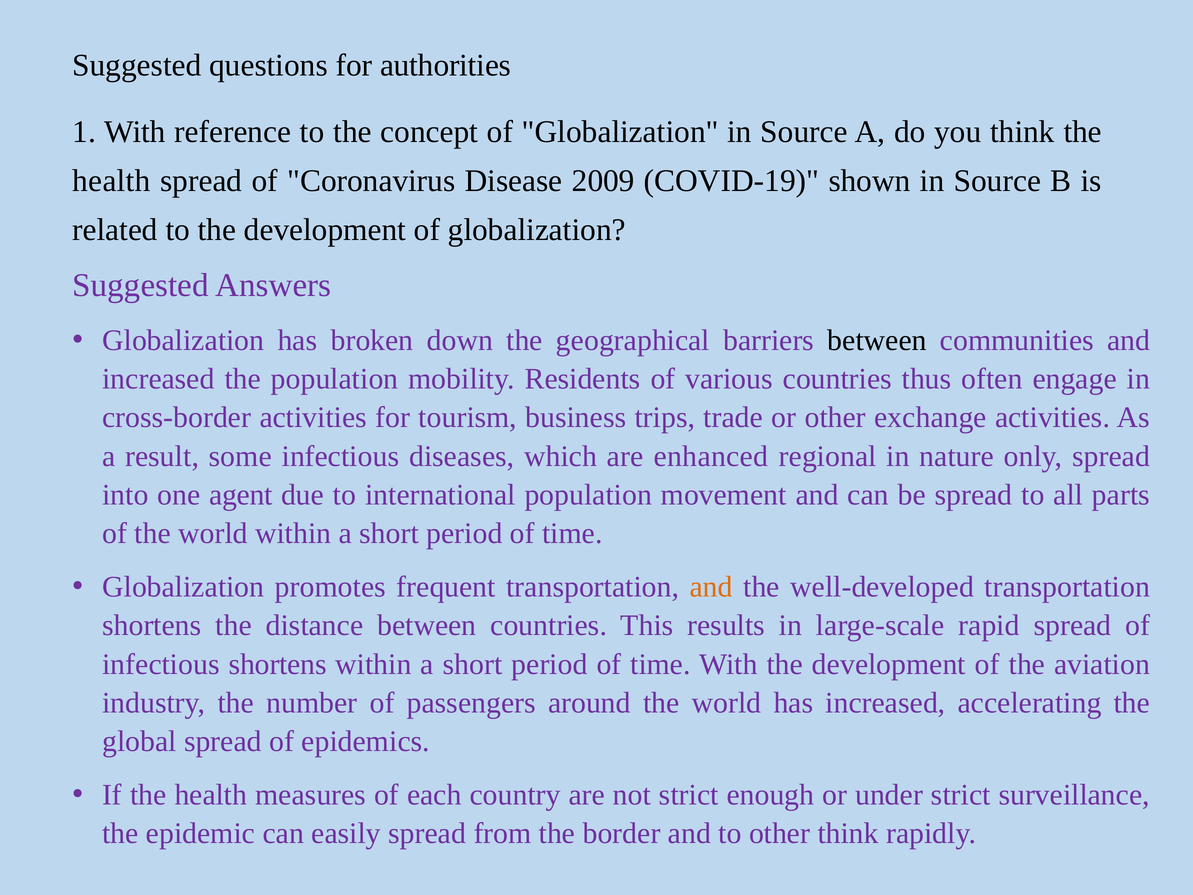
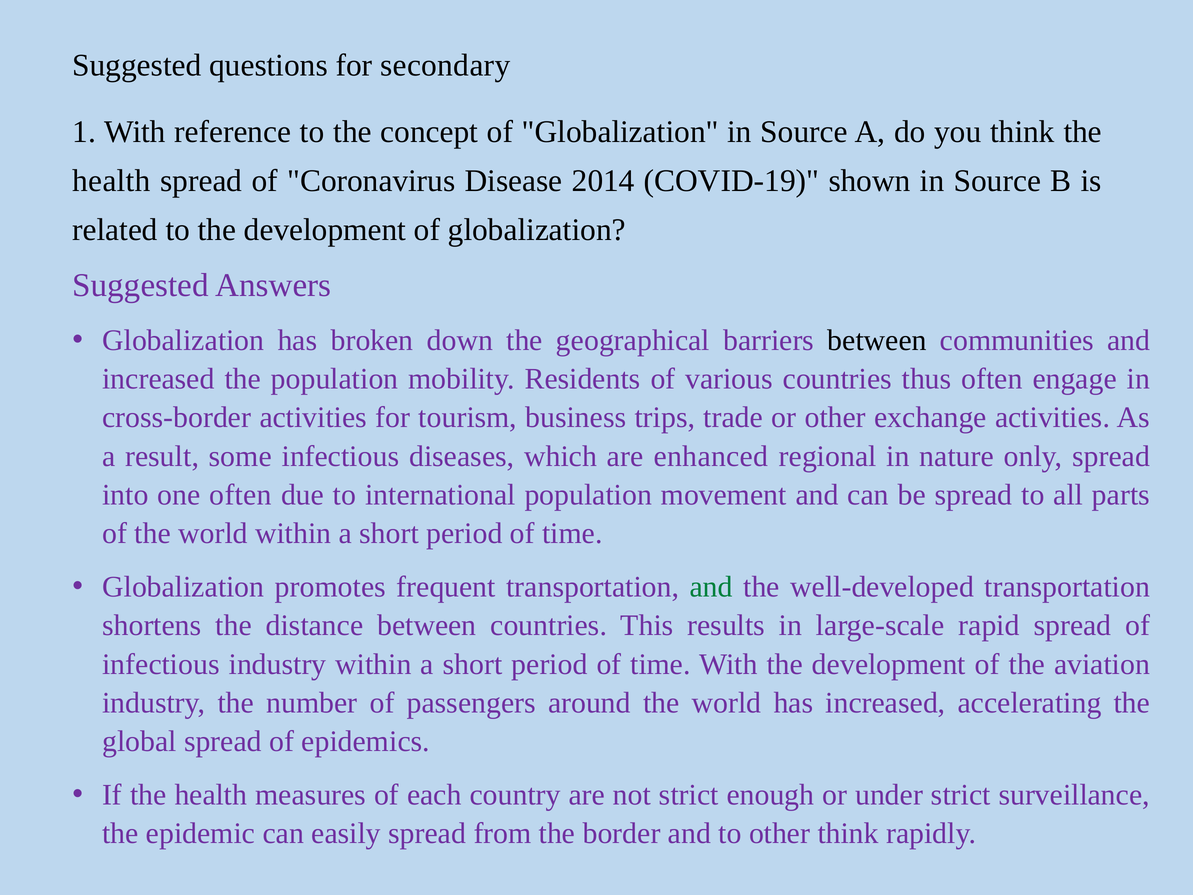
authorities: authorities -> secondary
2009: 2009 -> 2014
one agent: agent -> often
and at (711, 587) colour: orange -> green
infectious shortens: shortens -> industry
